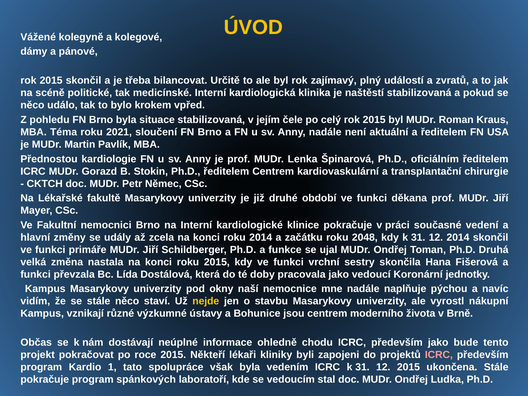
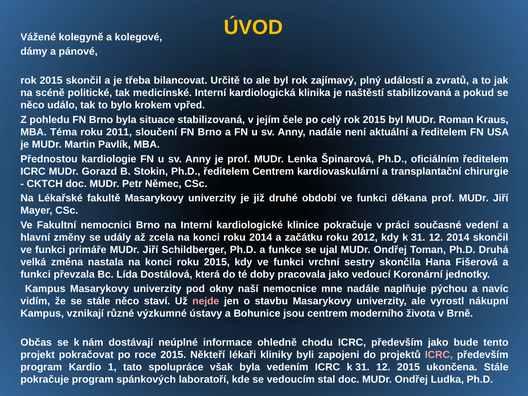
2021: 2021 -> 2011
2048: 2048 -> 2012
nejde colour: yellow -> pink
